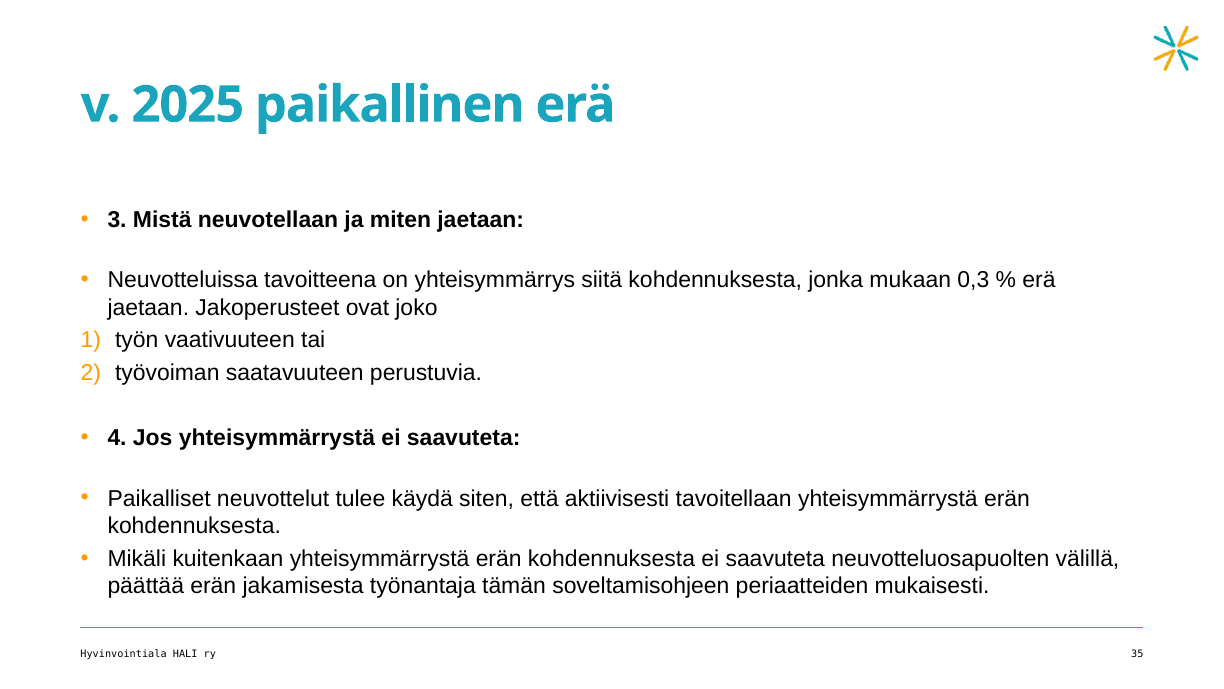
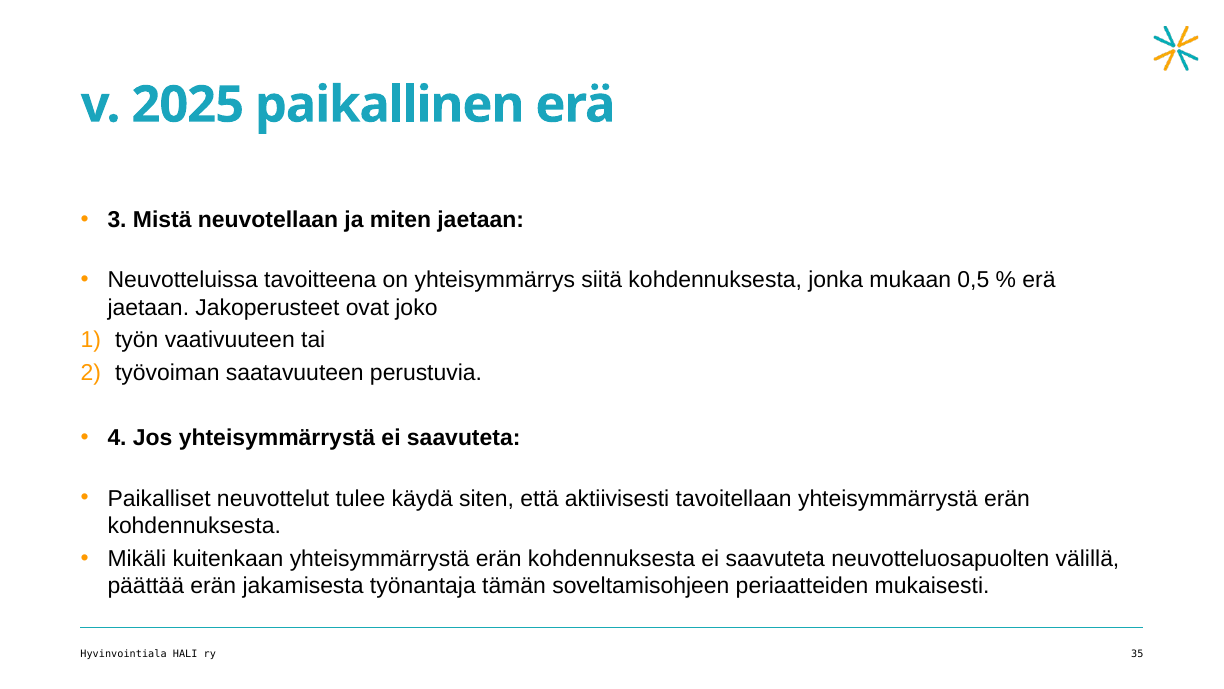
0,3: 0,3 -> 0,5
